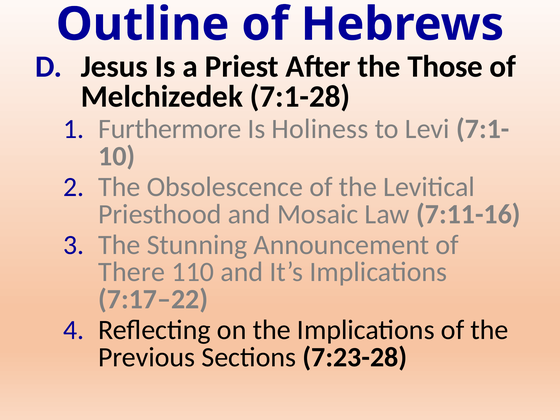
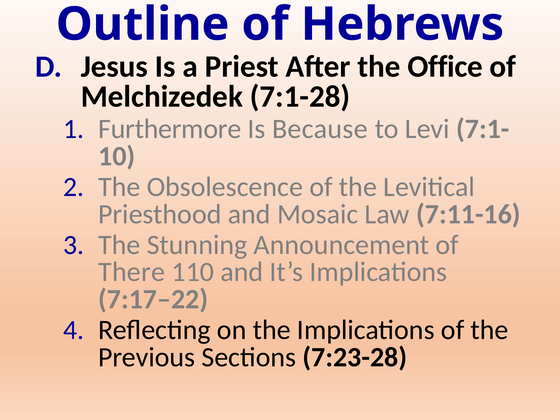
Those: Those -> Office
Holiness: Holiness -> Because
